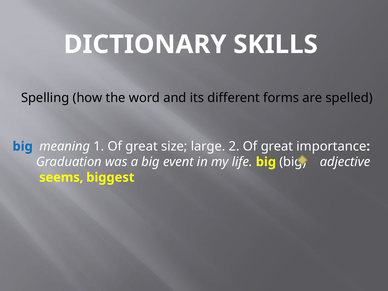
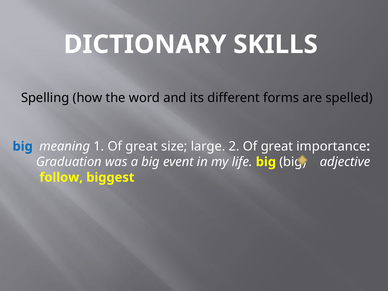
seems: seems -> follow
